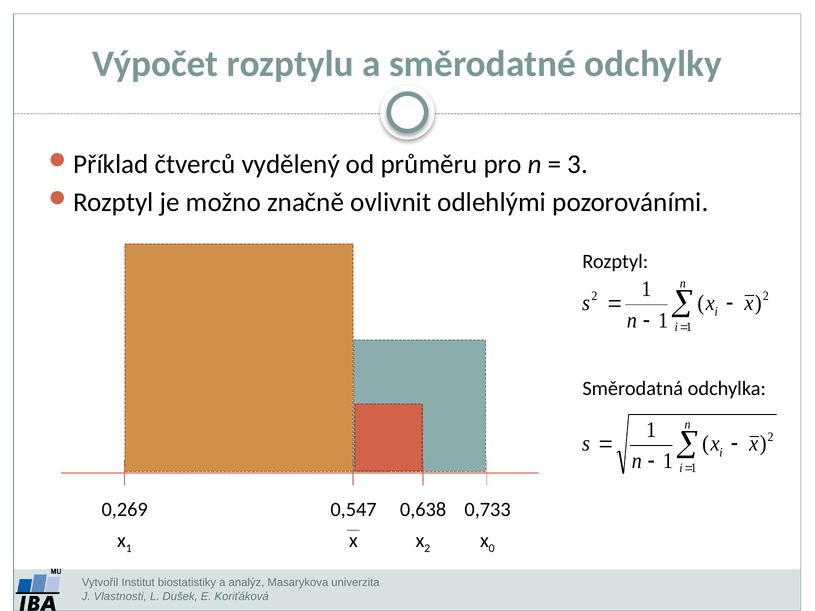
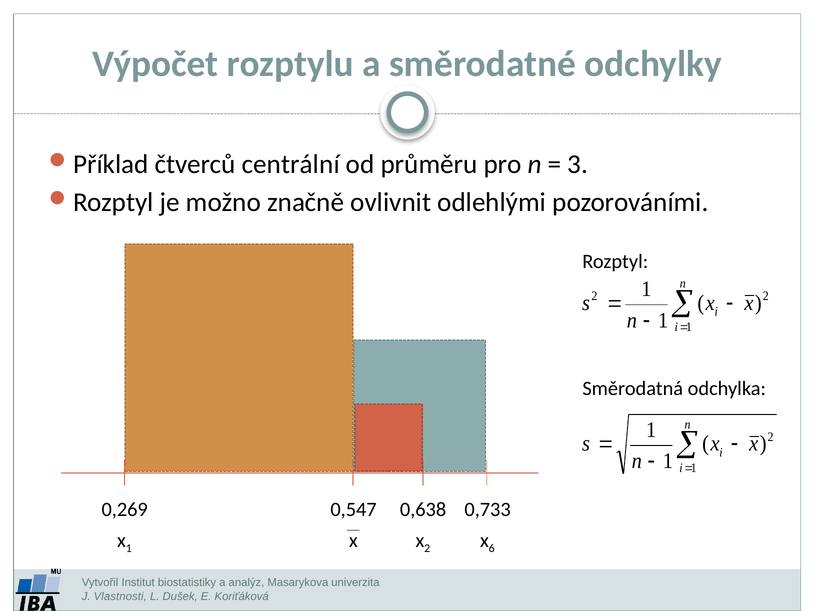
vydělený: vydělený -> centrální
0: 0 -> 6
